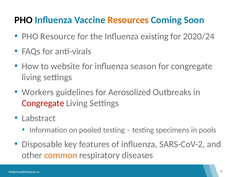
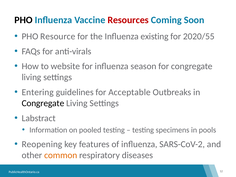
Resources colour: orange -> red
2020/24: 2020/24 -> 2020/55
Workers: Workers -> Entering
Aerosolized: Aerosolized -> Acceptable
Congregate at (43, 103) colour: red -> black
Disposable: Disposable -> Reopening
